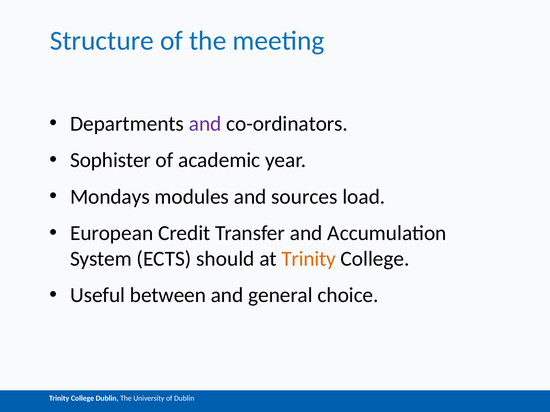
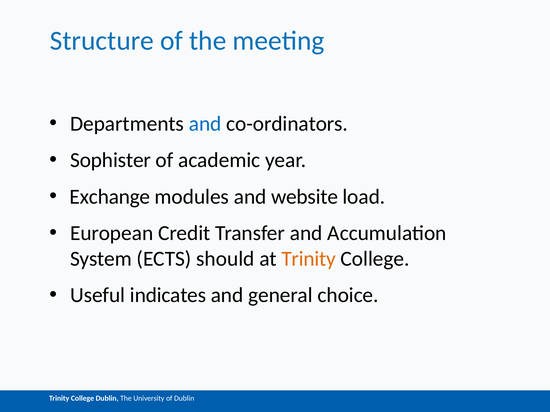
and at (205, 124) colour: purple -> blue
Mondays: Mondays -> Exchange
sources: sources -> website
between: between -> indicates
